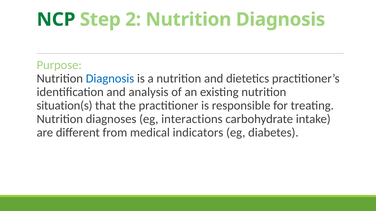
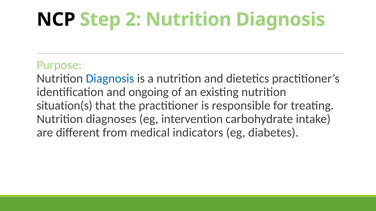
NCP colour: green -> black
analysis: analysis -> ongoing
interactions: interactions -> intervention
